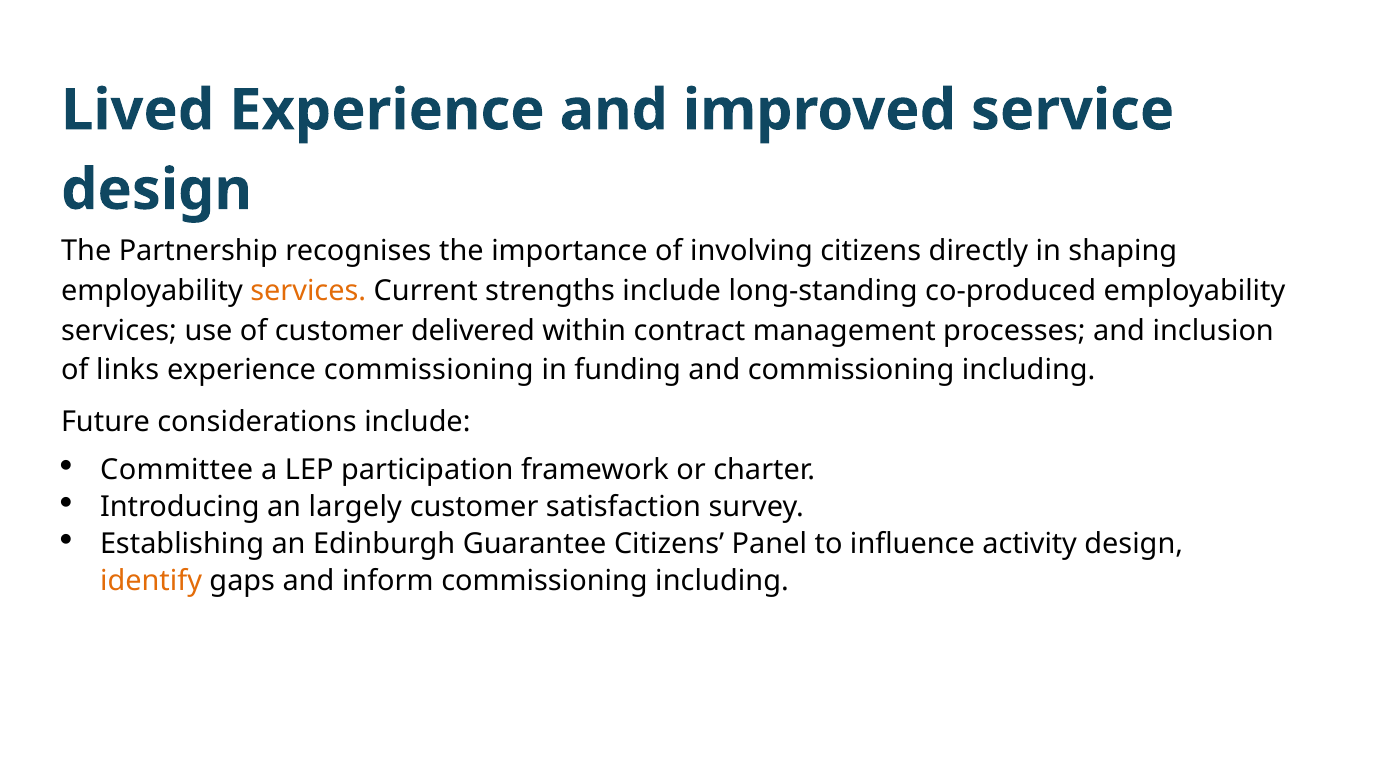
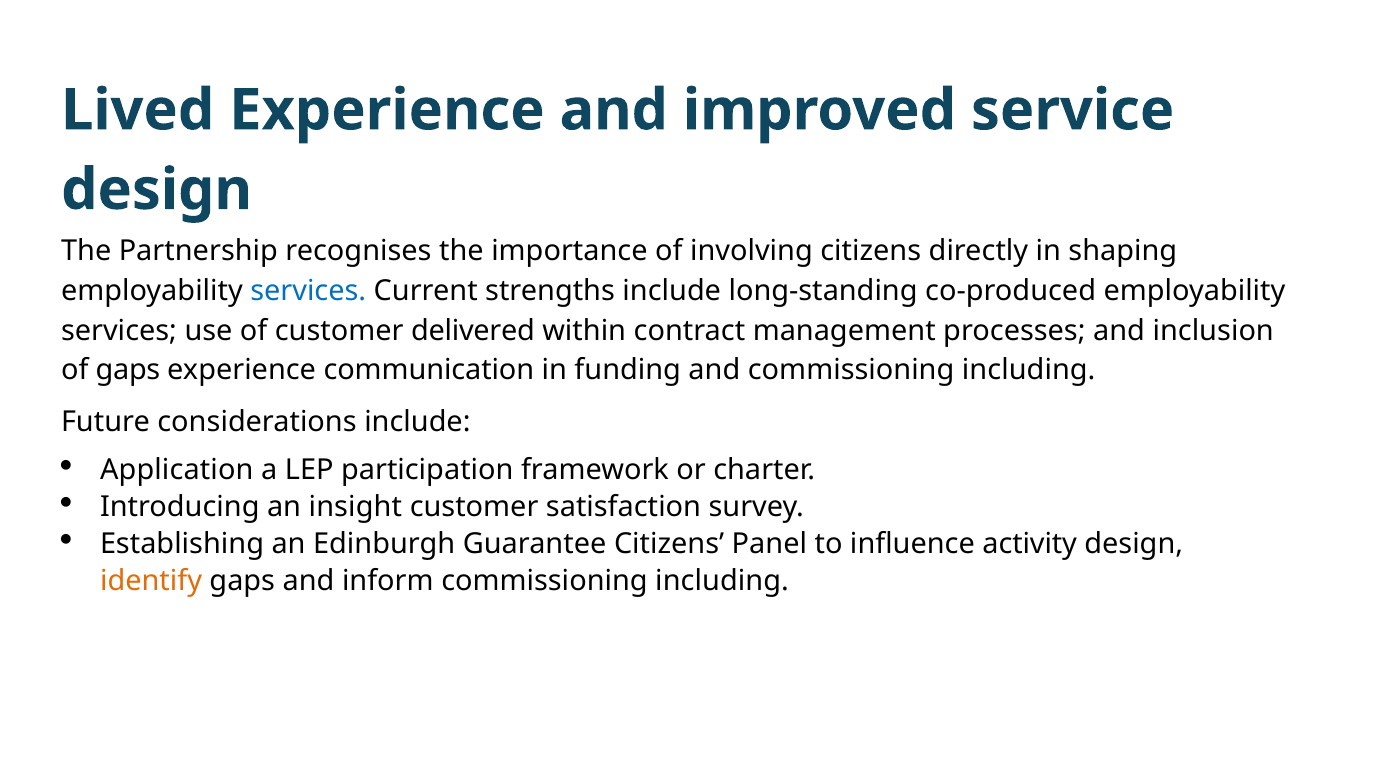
services at (308, 291) colour: orange -> blue
of links: links -> gaps
experience commissioning: commissioning -> communication
Committee: Committee -> Application
largely: largely -> insight
